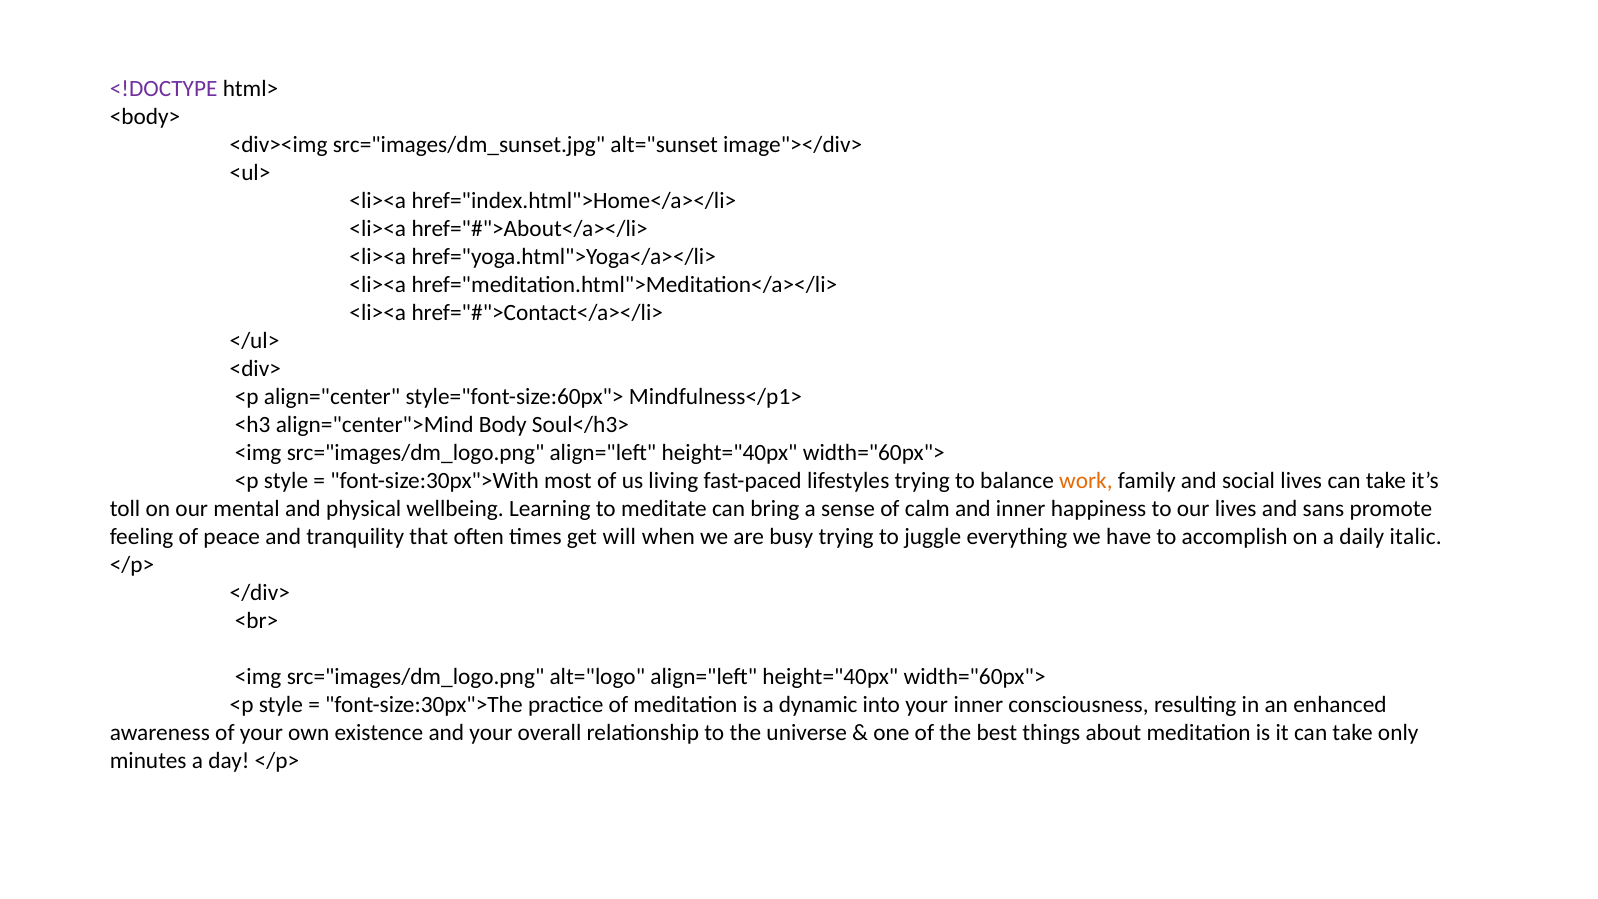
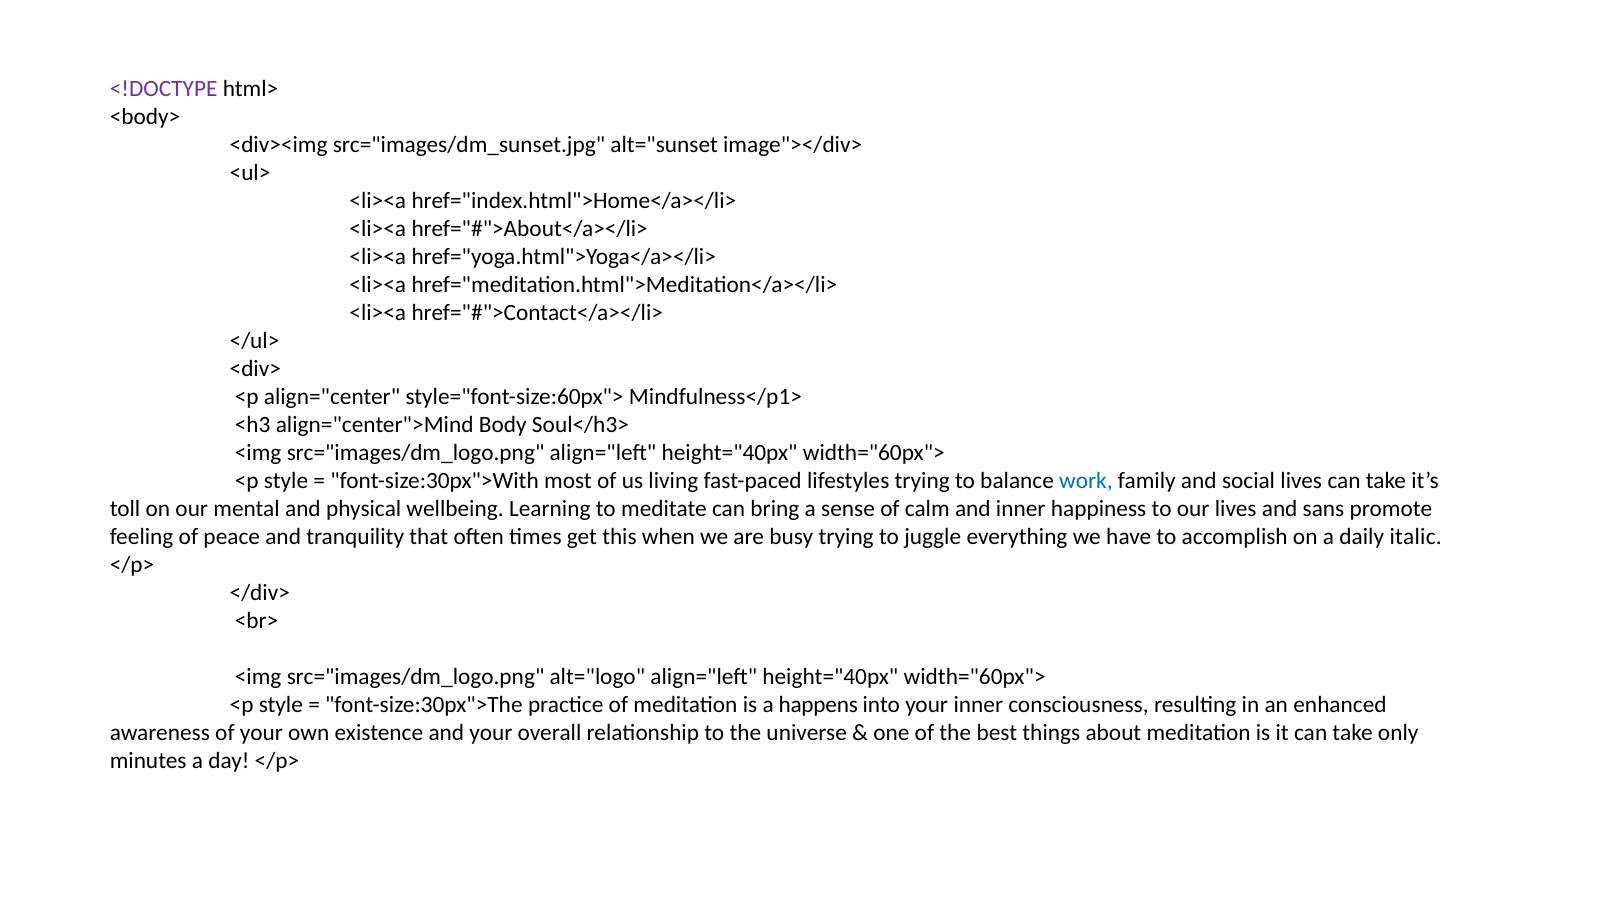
work colour: orange -> blue
will: will -> this
dynamic: dynamic -> happens
